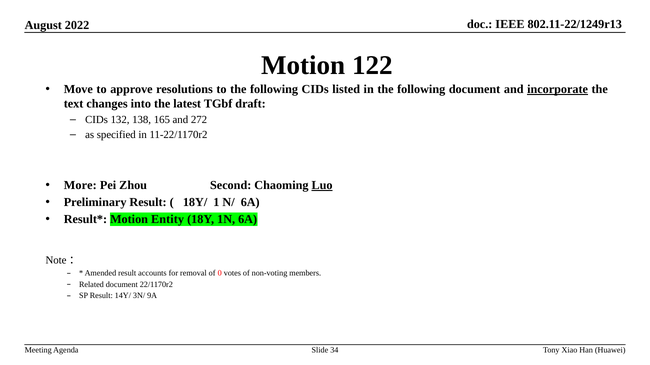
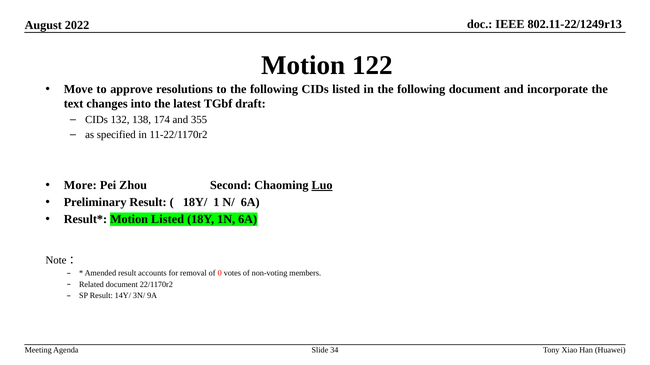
incorporate underline: present -> none
165: 165 -> 174
272: 272 -> 355
Motion Entity: Entity -> Listed
